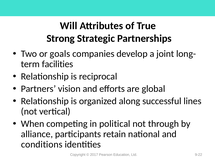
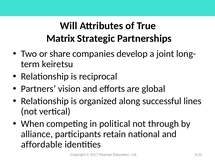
Strong: Strong -> Matrix
goals: goals -> share
facilities: facilities -> keiretsu
conditions: conditions -> affordable
